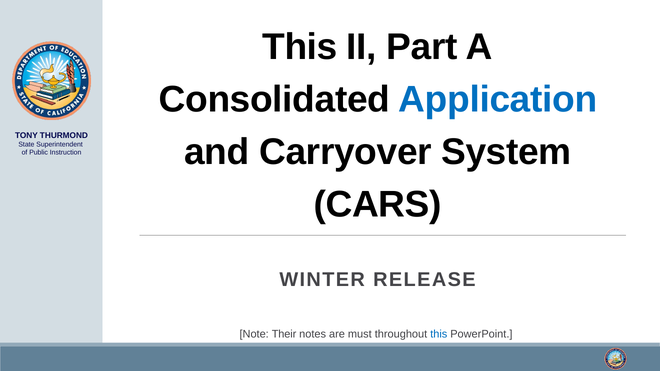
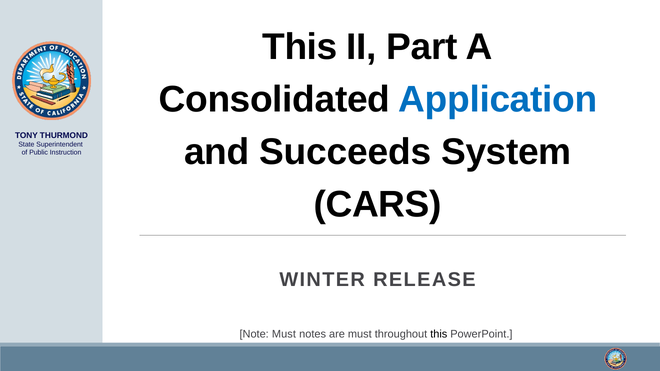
Carryover: Carryover -> Succeeds
Note Their: Their -> Must
this at (439, 334) colour: blue -> black
